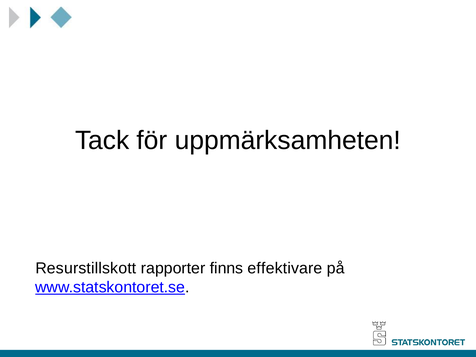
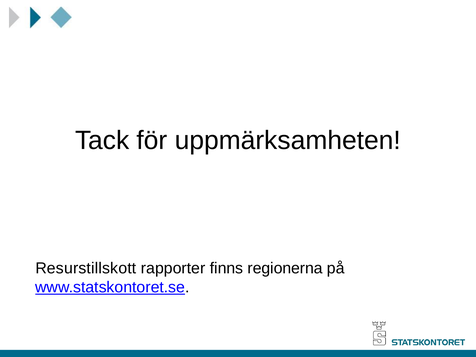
effektivare: effektivare -> regionerna
